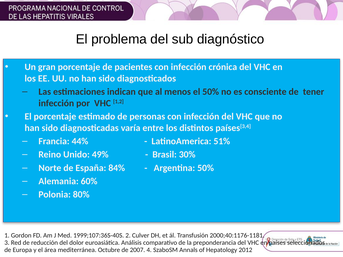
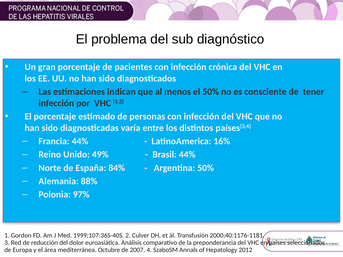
51%: 51% -> 16%
Brasil 30%: 30% -> 44%
60%: 60% -> 88%
80%: 80% -> 97%
